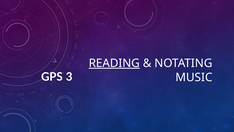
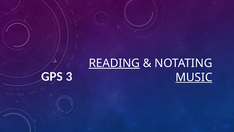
MUSIC underline: none -> present
